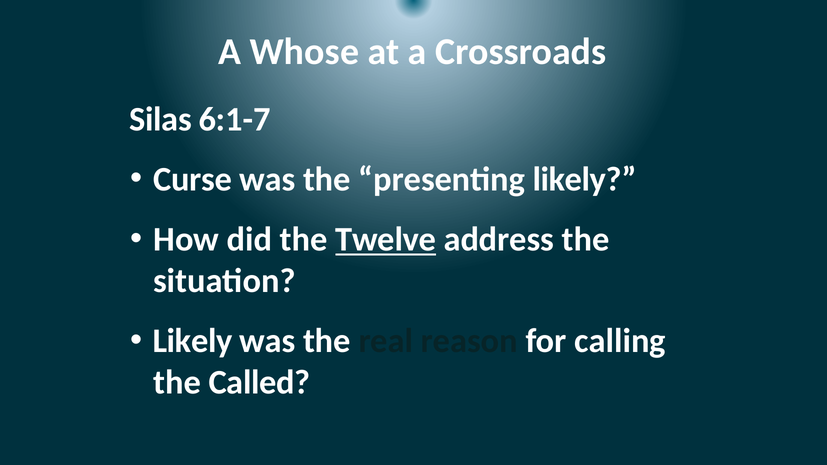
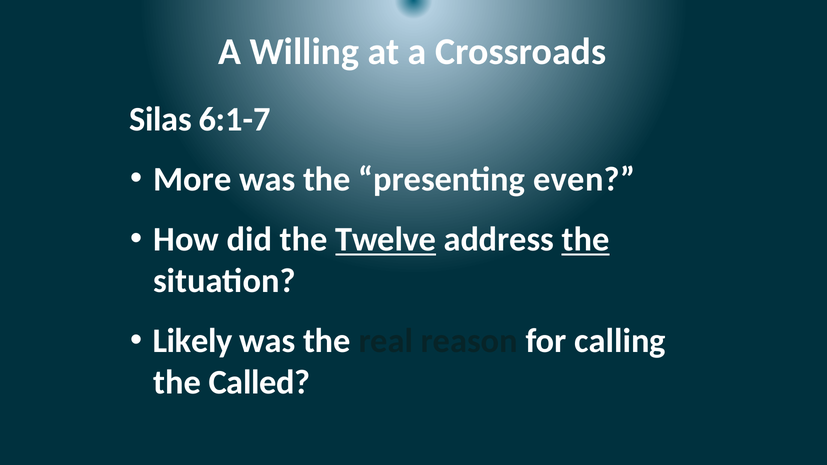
Whose: Whose -> Willing
Curse: Curse -> More
presenting likely: likely -> even
the at (586, 240) underline: none -> present
